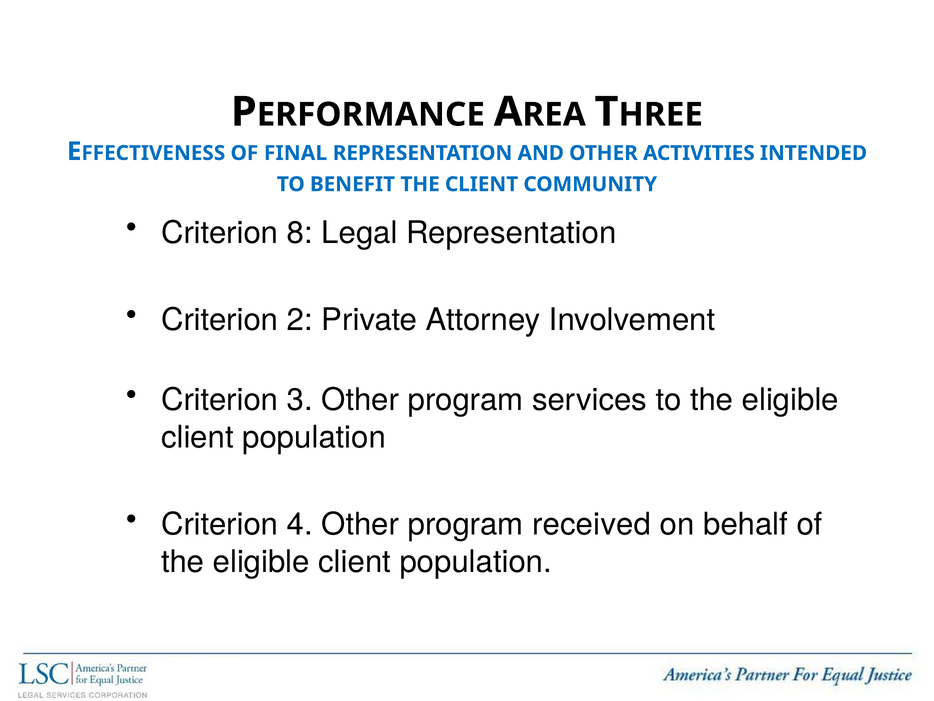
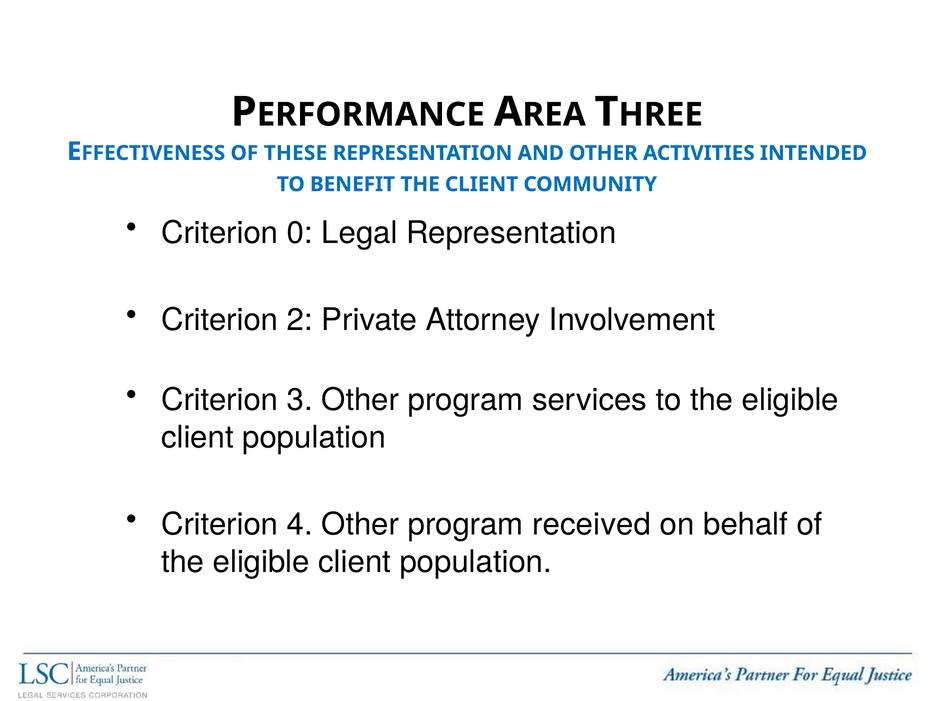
FINAL: FINAL -> THESE
8: 8 -> 0
